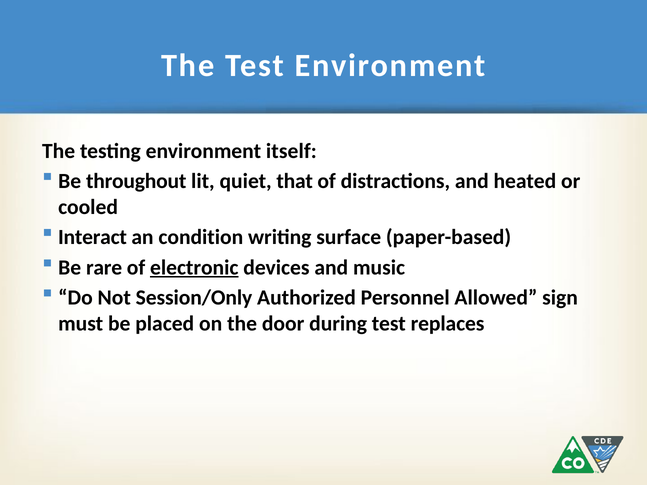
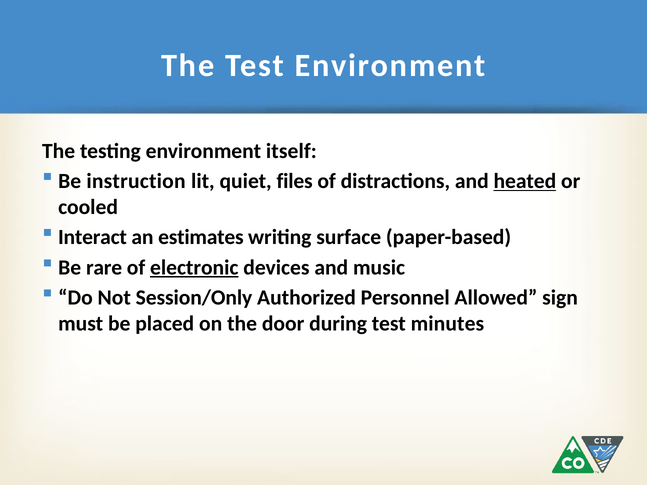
throughout: throughout -> instruction
that: that -> files
heated underline: none -> present
condition: condition -> estimates
replaces: replaces -> minutes
